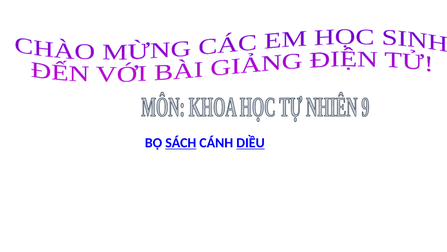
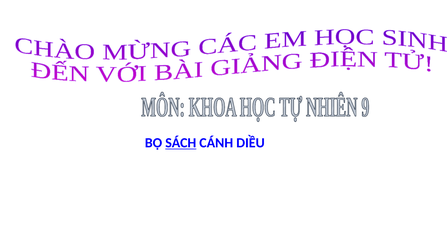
DIỀU underline: present -> none
